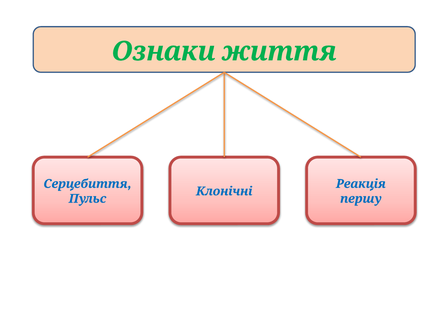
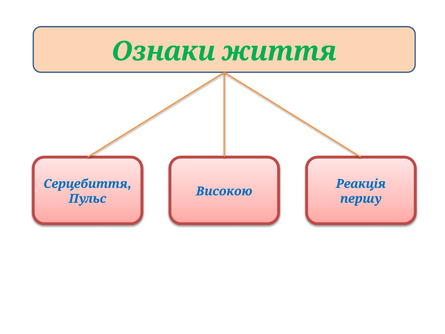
Клонічні: Клонічні -> Високою
